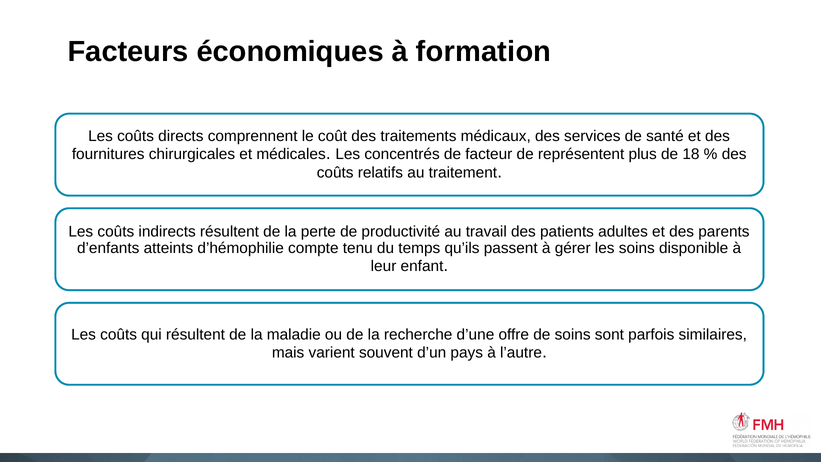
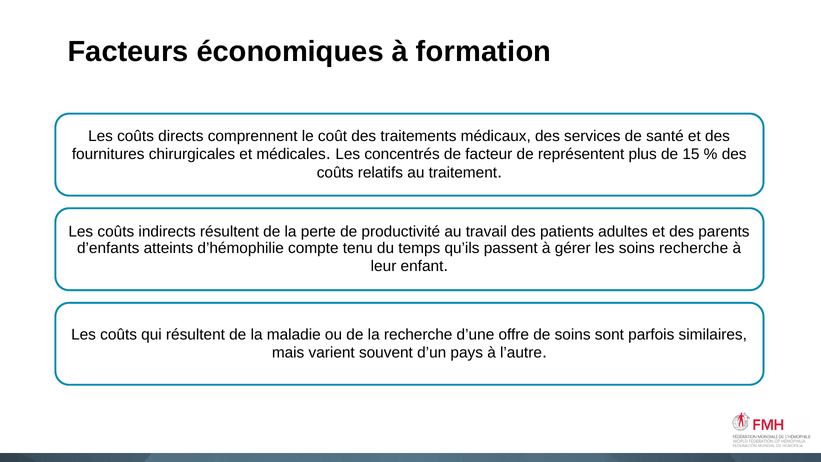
18: 18 -> 15
soins disponible: disponible -> recherche
